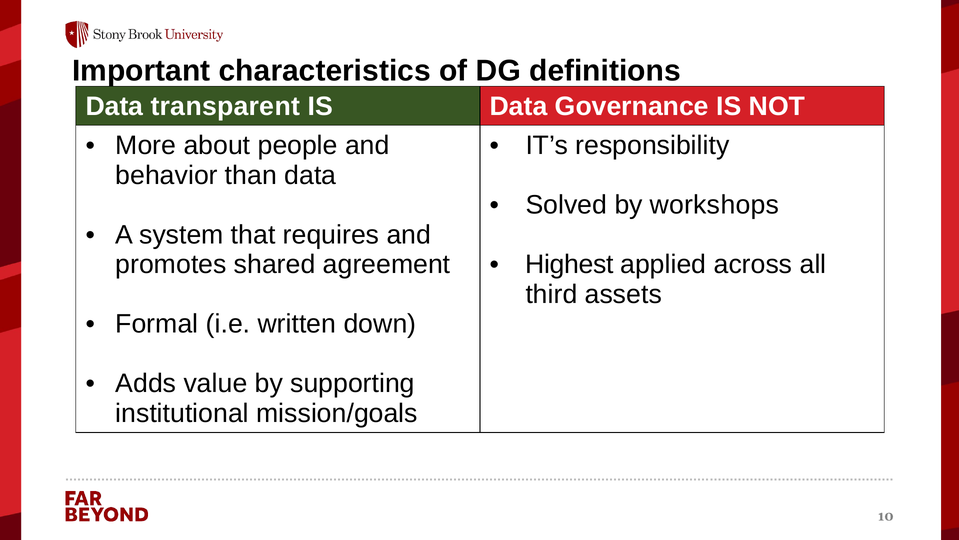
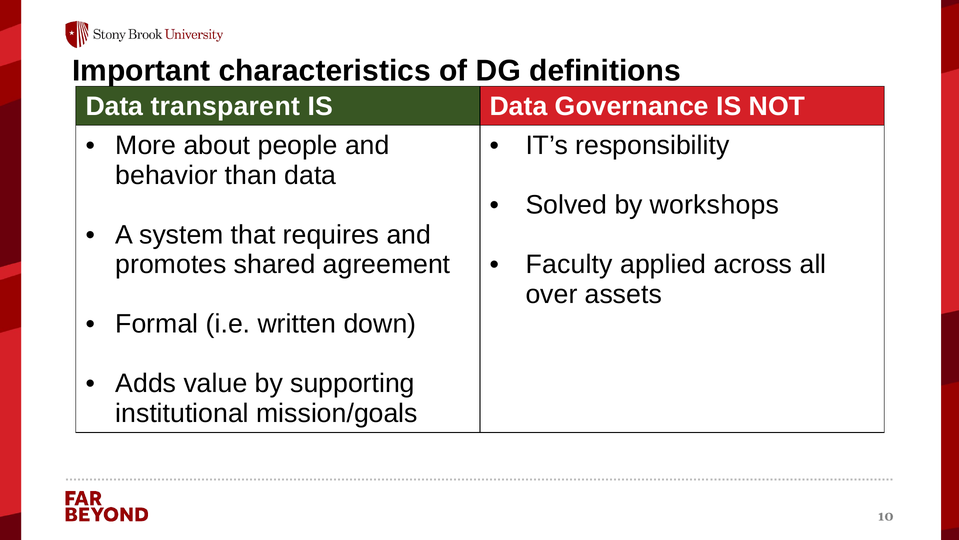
Highest: Highest -> Faculty
third: third -> over
